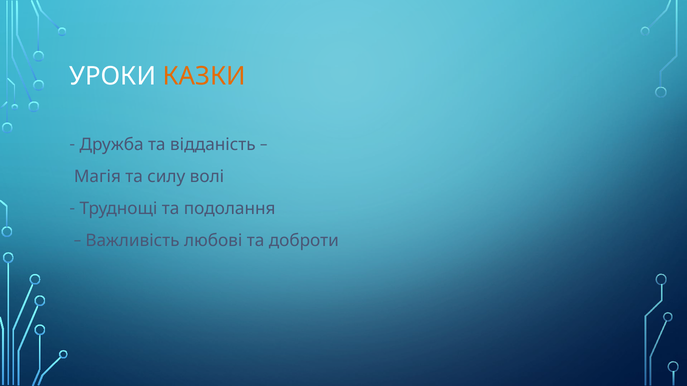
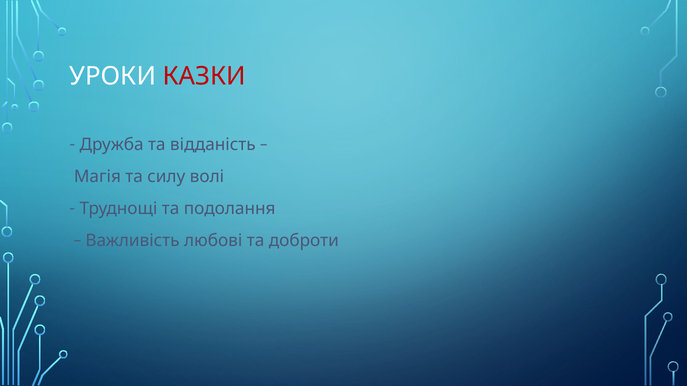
КАЗКИ colour: orange -> red
